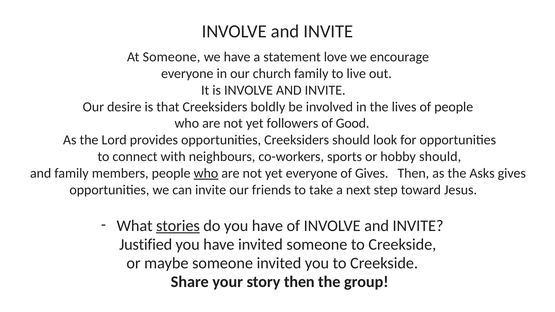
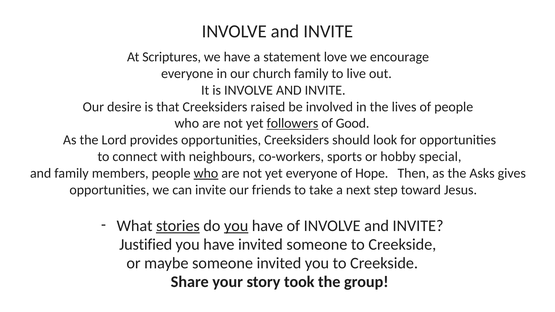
At Someone: Someone -> Scriptures
boldly: boldly -> raised
followers underline: none -> present
hobby should: should -> special
of Gives: Gives -> Hope
you at (236, 226) underline: none -> present
story then: then -> took
